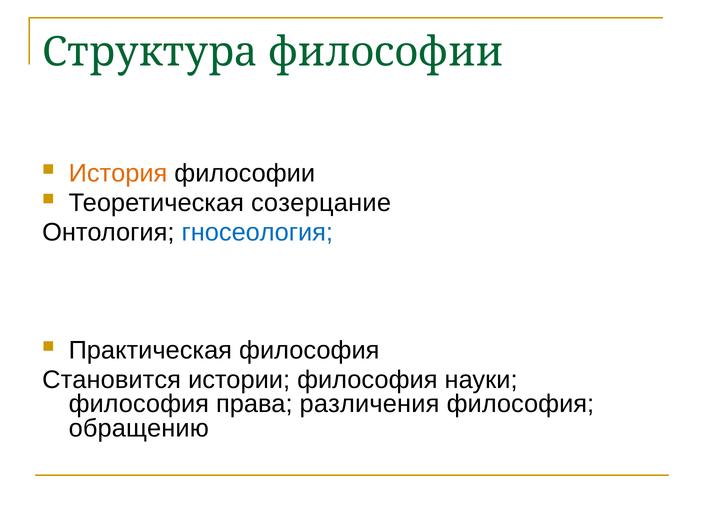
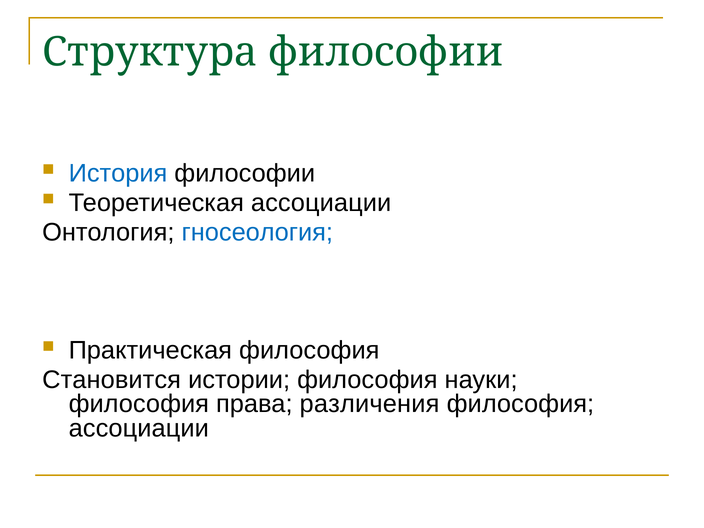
История colour: orange -> blue
Теоретическая созерцание: созерцание -> ассоциации
обращению at (139, 428): обращению -> ассоциации
